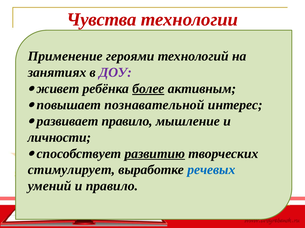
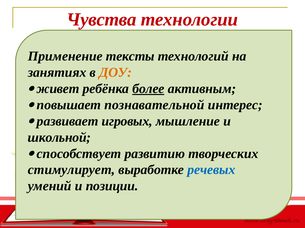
героями: героями -> тексты
ДОУ colour: purple -> orange
развивает правило: правило -> игровых
личности: личности -> школьной
развитию underline: present -> none
и правило: правило -> позиции
